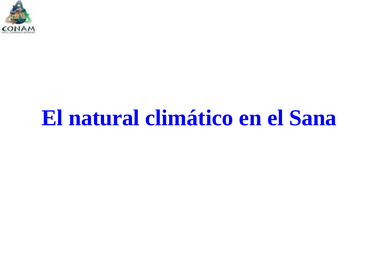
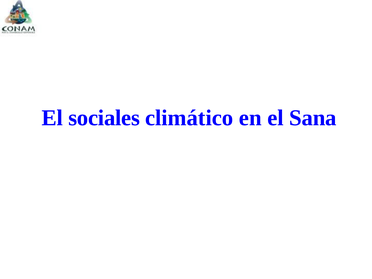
natural: natural -> sociales
